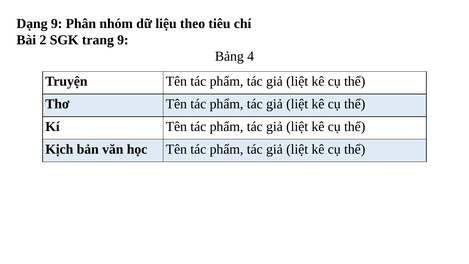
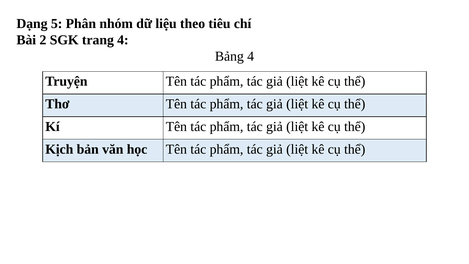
Dạng 9: 9 -> 5
trang 9: 9 -> 4
